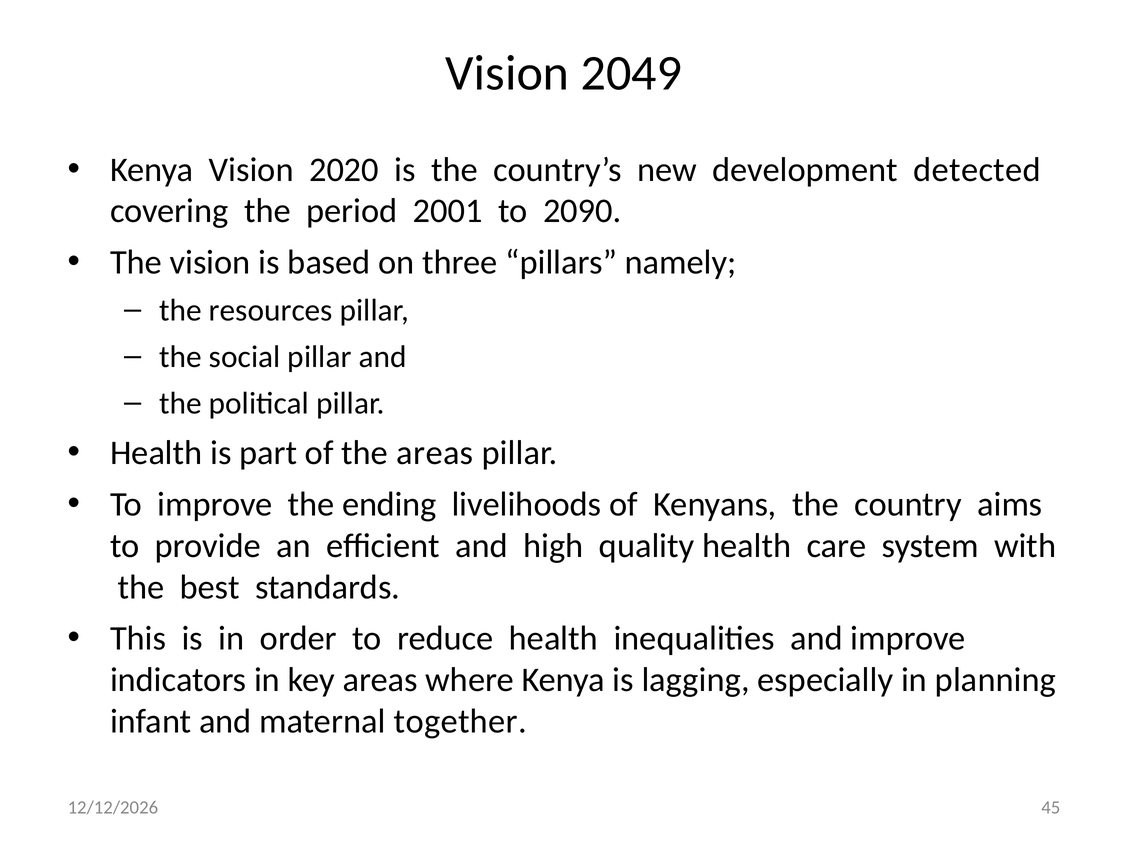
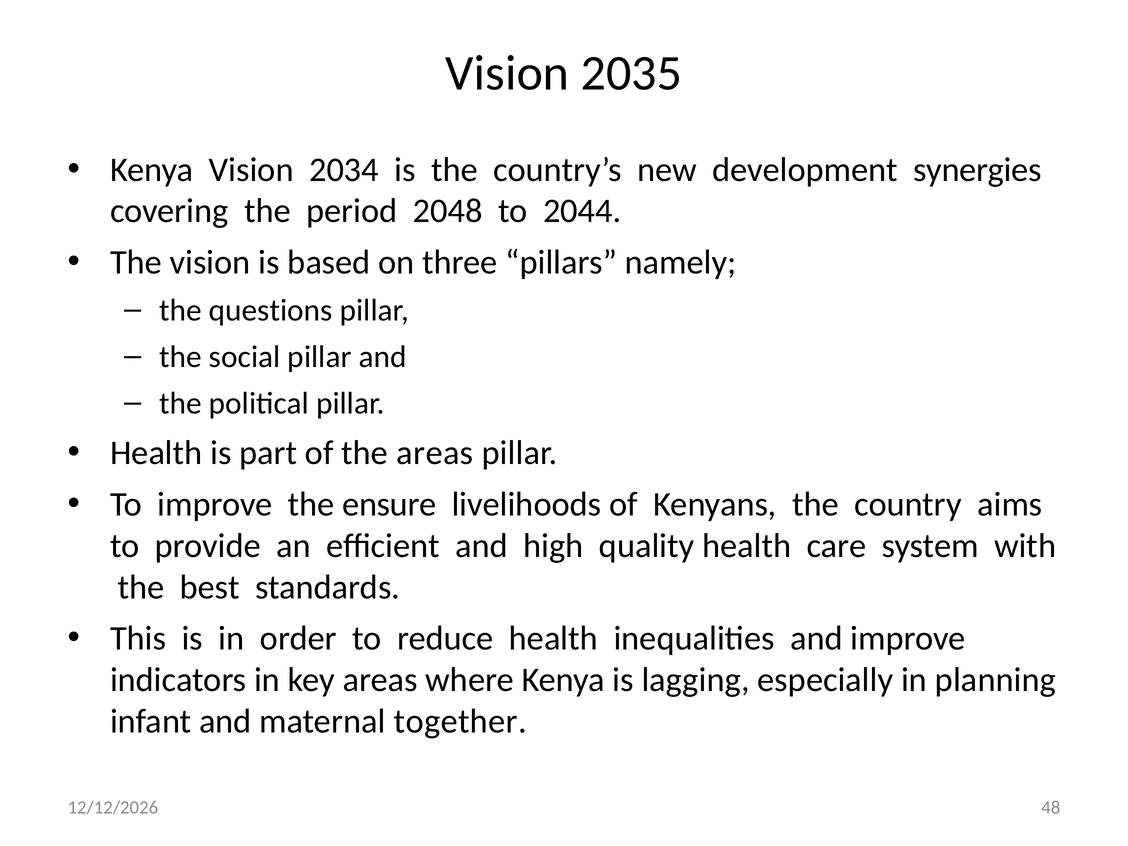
2049: 2049 -> 2035
2020: 2020 -> 2034
detected: detected -> synergies
2001: 2001 -> 2048
2090: 2090 -> 2044
resources: resources -> questions
ending: ending -> ensure
45: 45 -> 48
